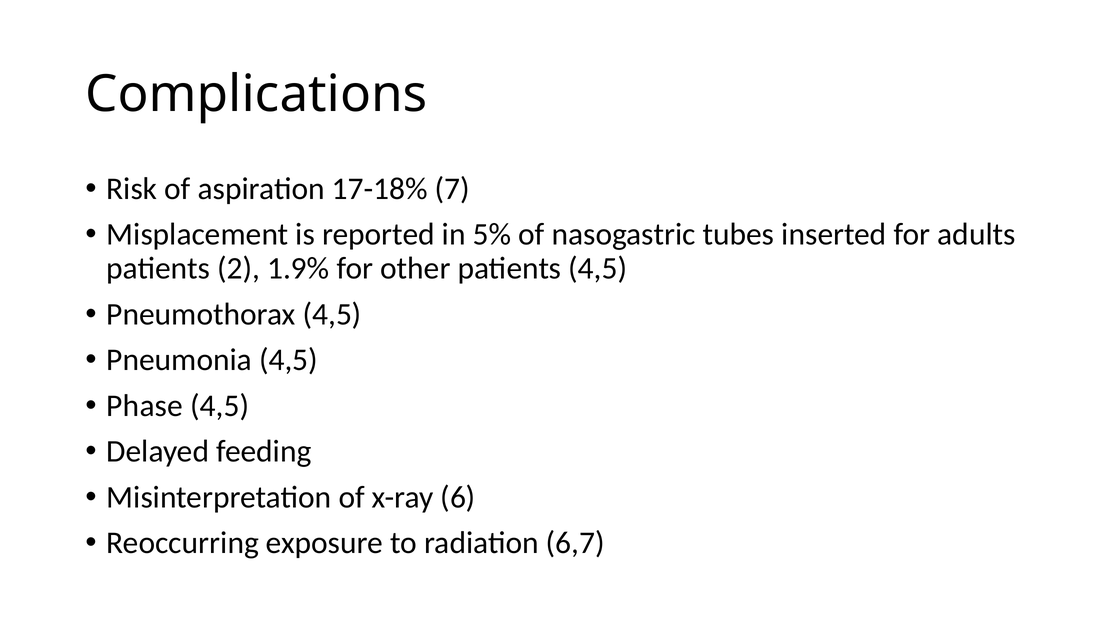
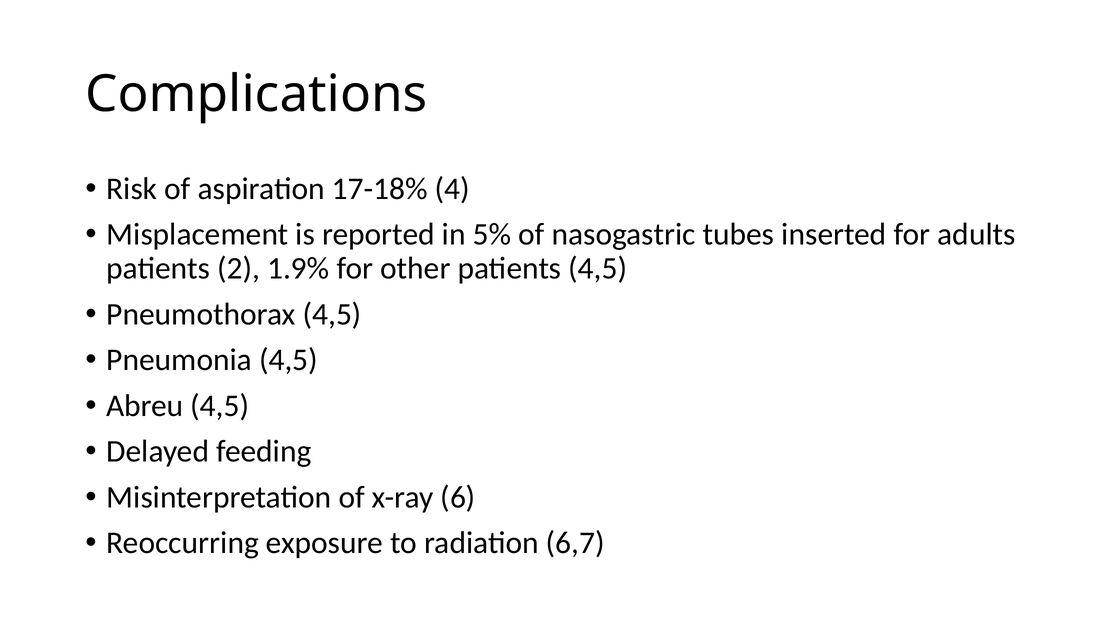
7: 7 -> 4
Phase: Phase -> Abreu
